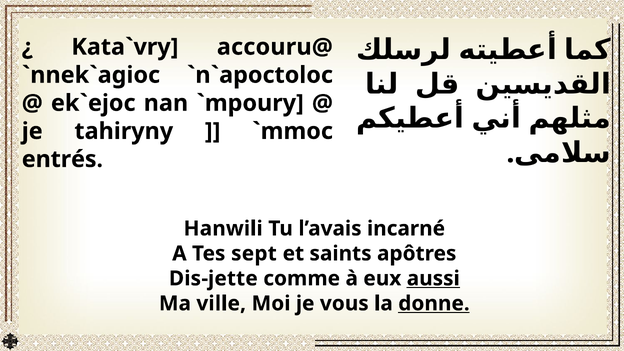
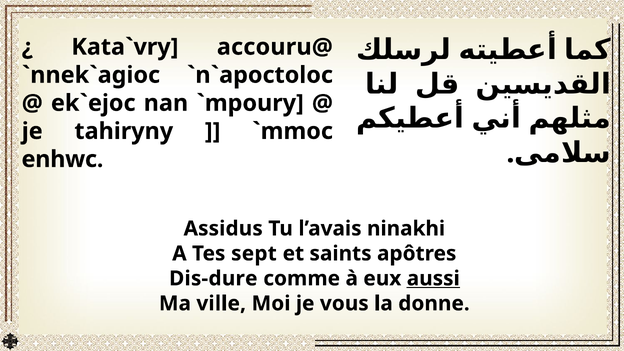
entrés: entrés -> enhwc
Hanwili: Hanwili -> Assidus
incarné: incarné -> ninakhi
Dis-jette: Dis-jette -> Dis-dure
donne underline: present -> none
